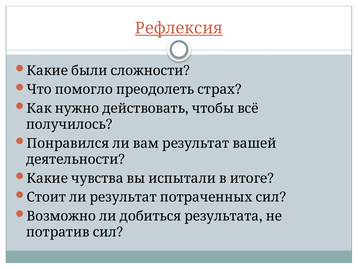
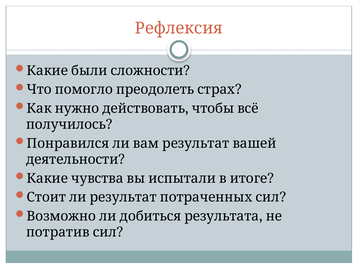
Рефлексия underline: present -> none
